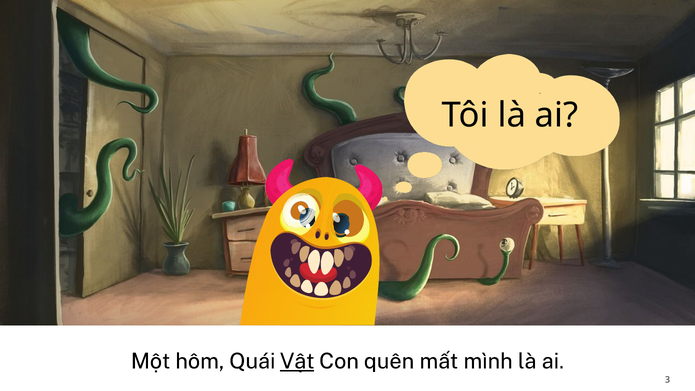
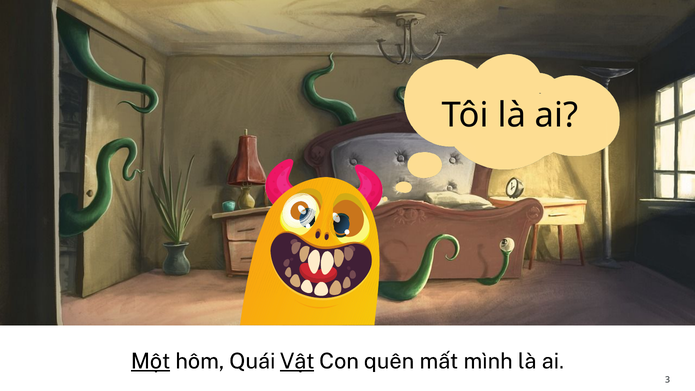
Một underline: none -> present
